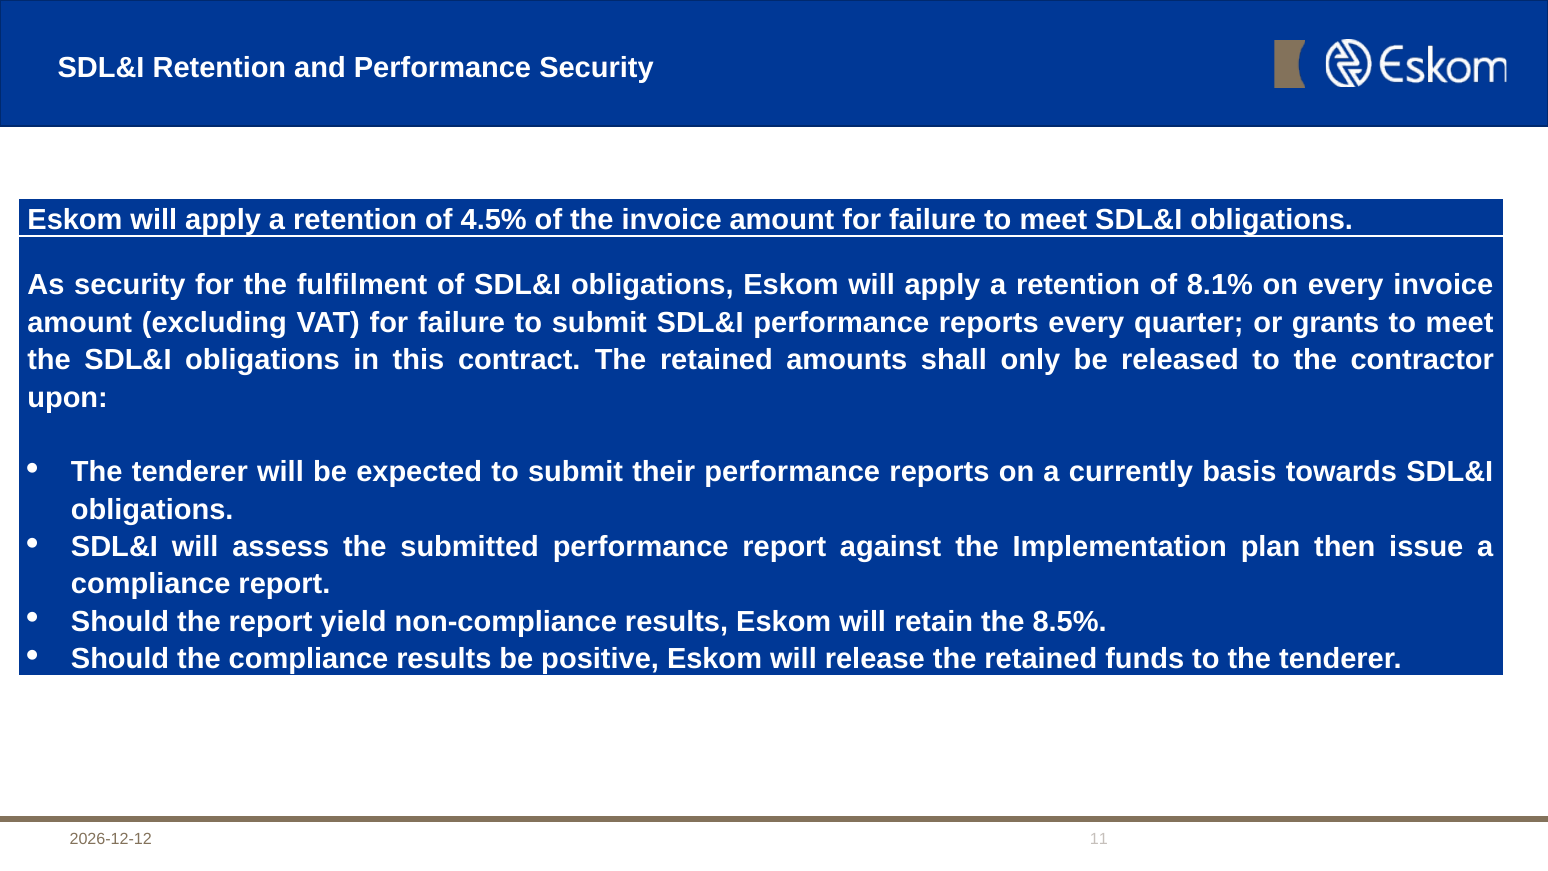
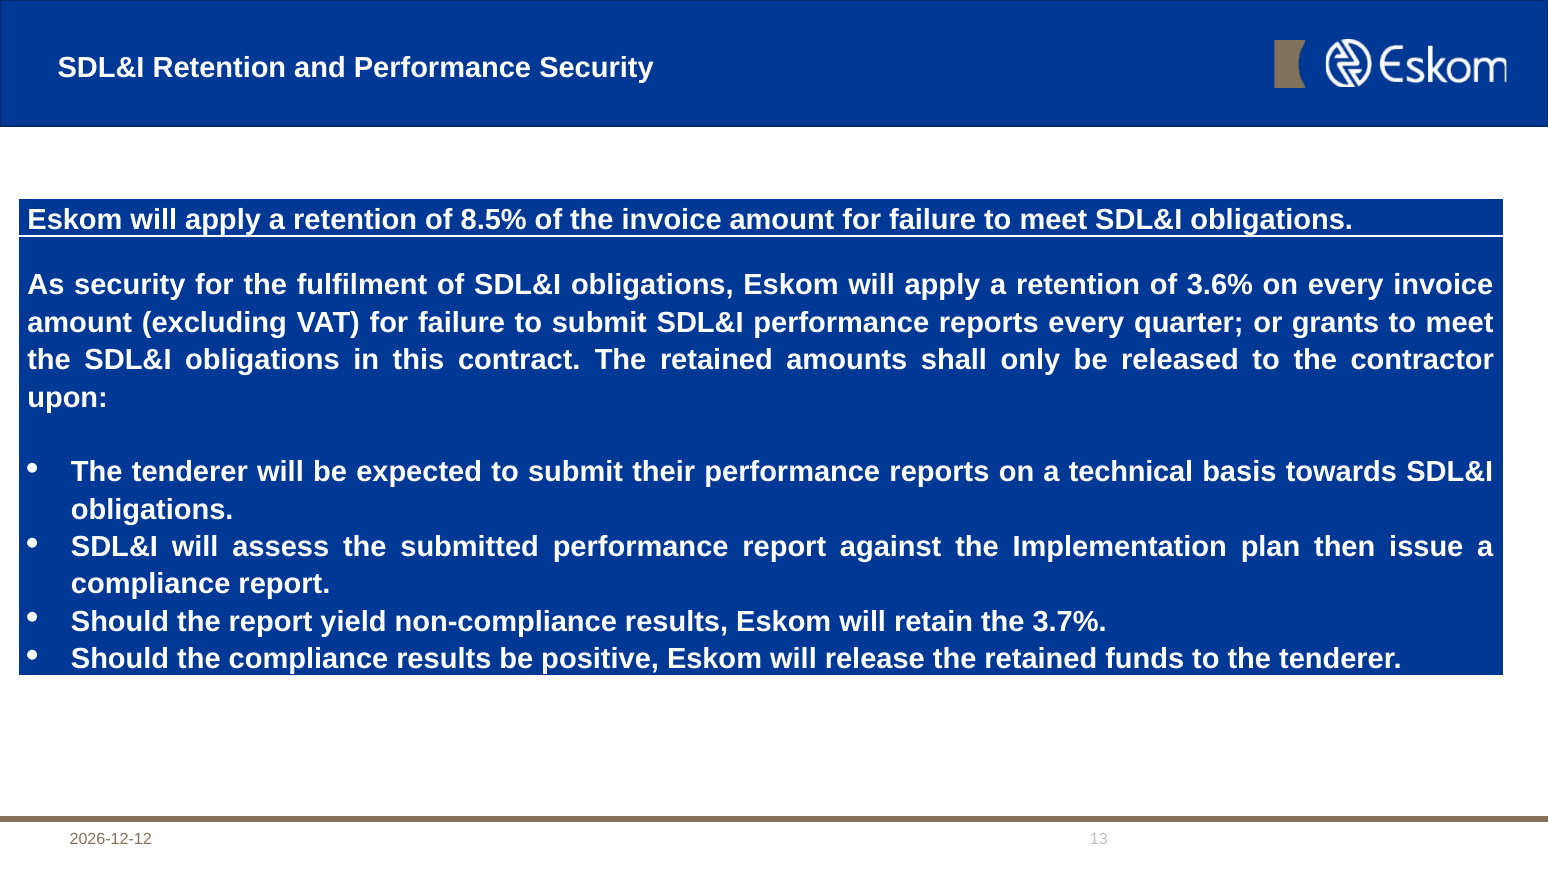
4.5%: 4.5% -> 8.5%
8.1%: 8.1% -> 3.6%
currently: currently -> technical
8.5%: 8.5% -> 3.7%
11: 11 -> 13
